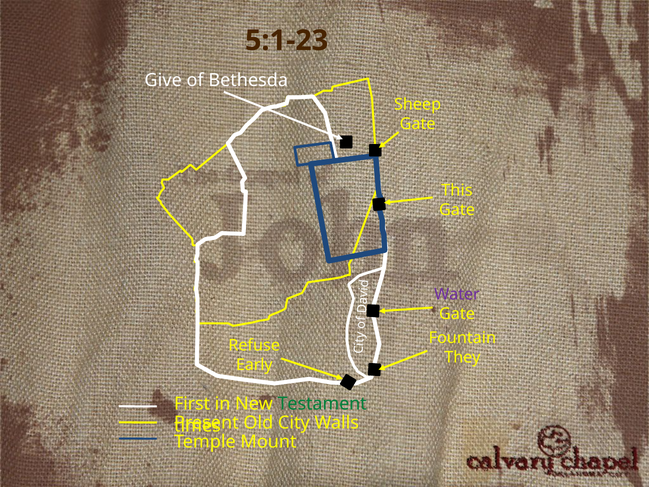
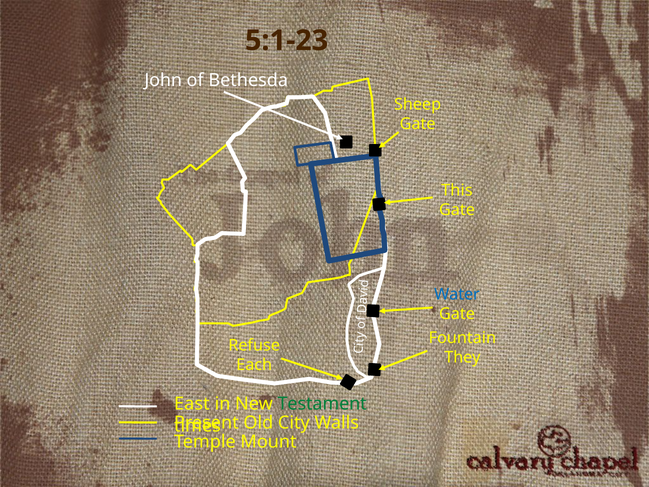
Give: Give -> John
Water colour: purple -> blue
Early: Early -> Each
First: First -> East
